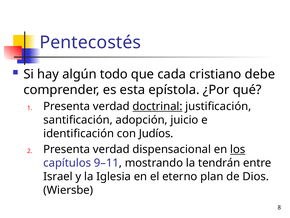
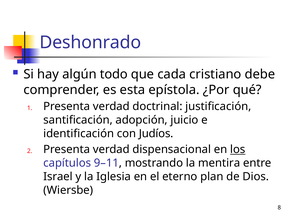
Pentecostés: Pentecostés -> Deshonrado
doctrinal underline: present -> none
tendrán: tendrán -> mentira
